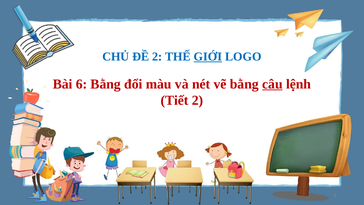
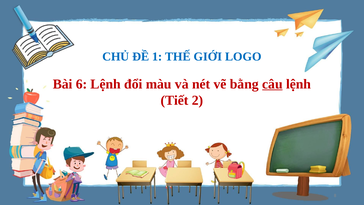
ĐỀ 2: 2 -> 1
GIỚI underline: present -> none
6 Bằng: Bằng -> Lệnh
